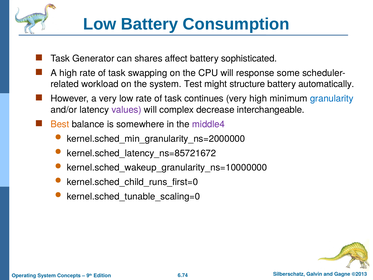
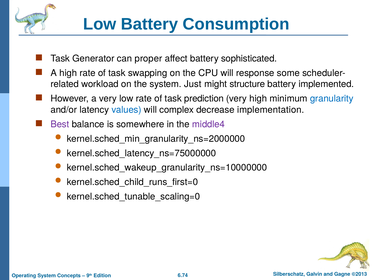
shares: shares -> proper
Test: Test -> Just
automatically: automatically -> implemented
continues: continues -> prediction
values colour: purple -> blue
interchangeable: interchangeable -> implementation
Best colour: orange -> purple
kernel.sched_latency_ns=85721672: kernel.sched_latency_ns=85721672 -> kernel.sched_latency_ns=75000000
